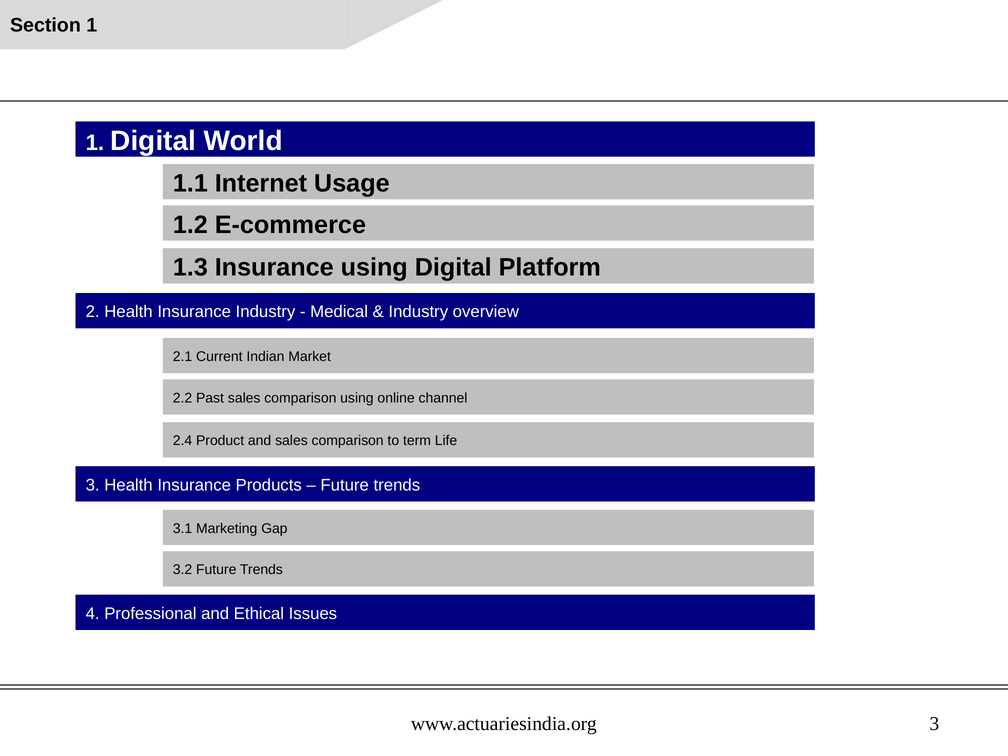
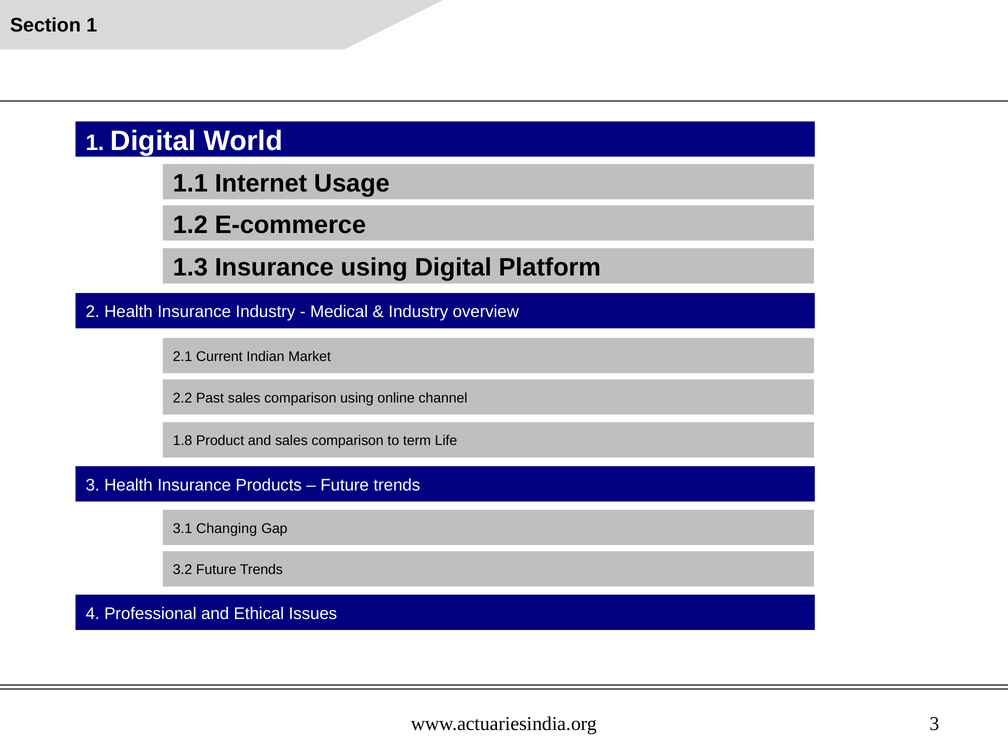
2.4: 2.4 -> 1.8
Marketing: Marketing -> Changing
